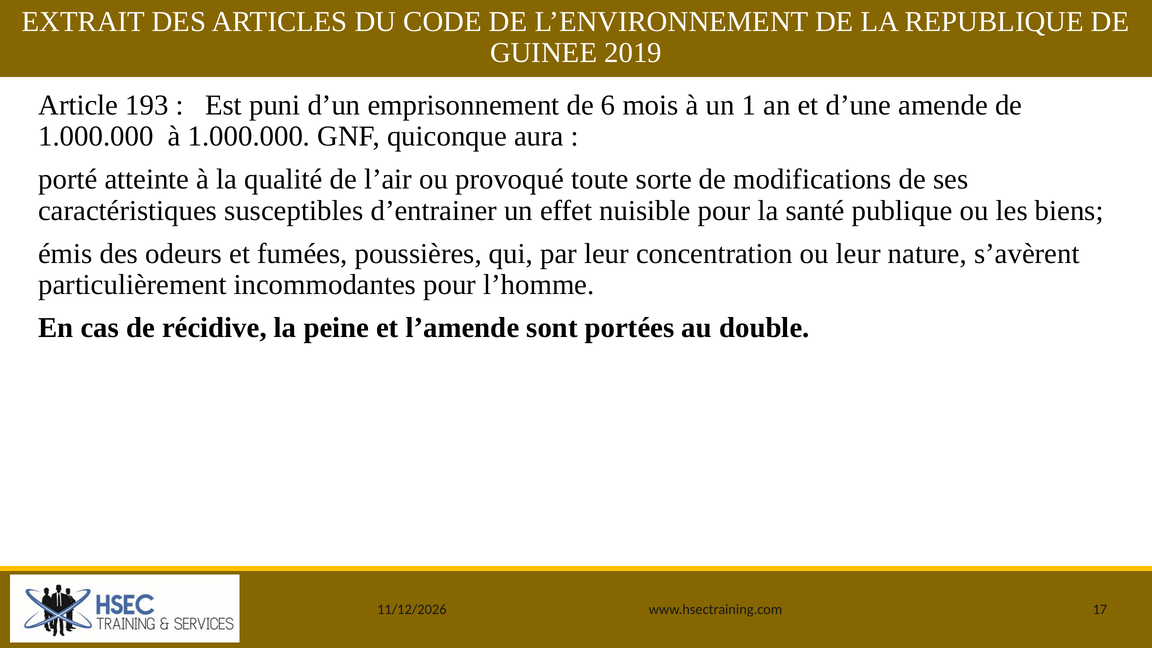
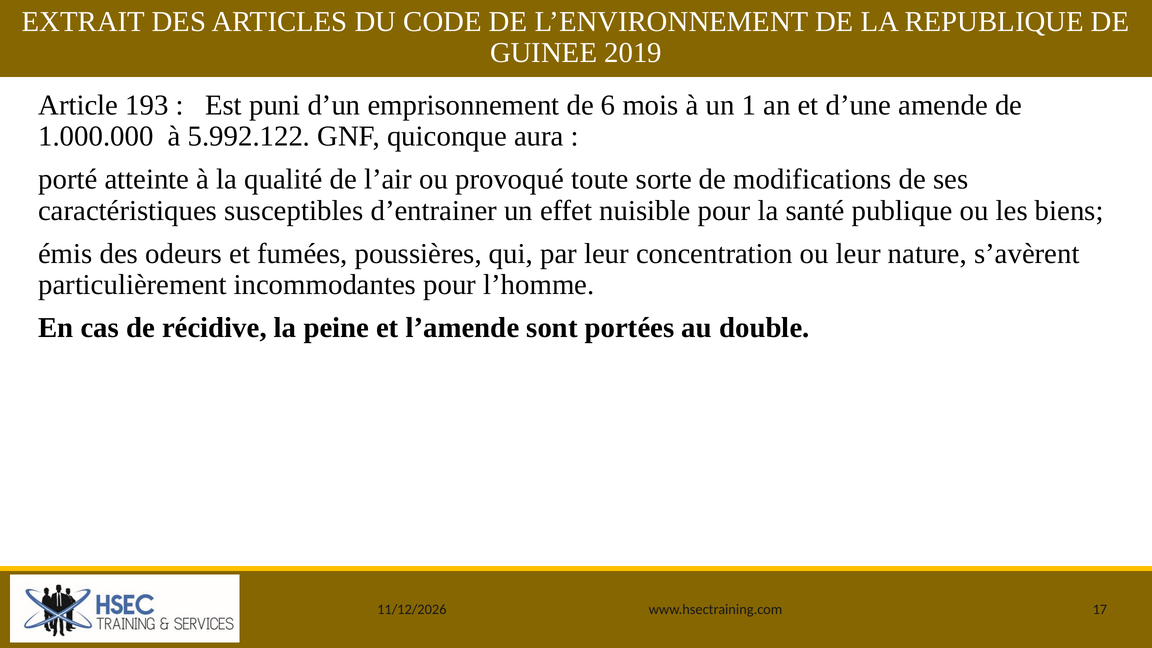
à 1.000.000: 1.000.000 -> 5.992.122
